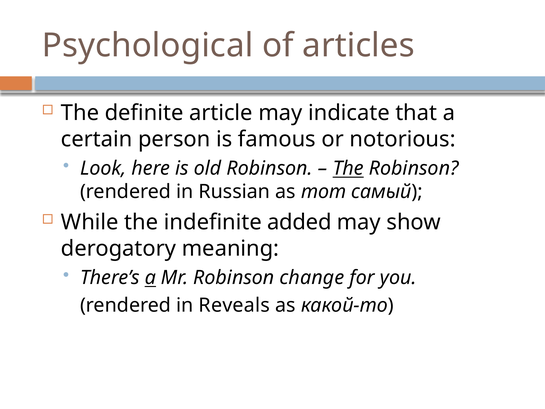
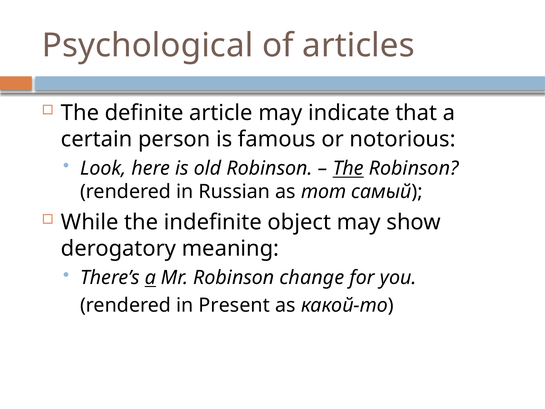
added: added -> object
Reveals: Reveals -> Present
